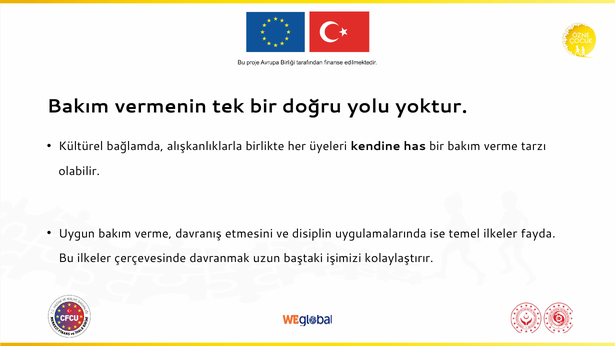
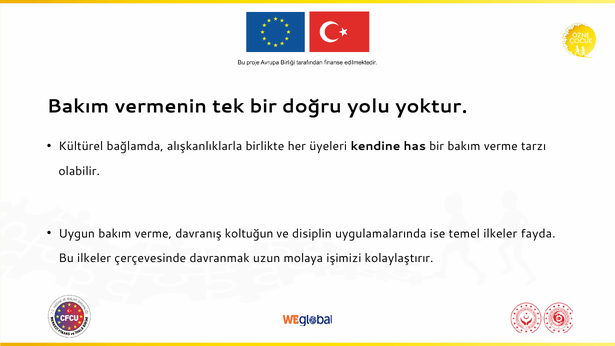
etmesini: etmesini -> koltuğun
baştaki: baştaki -> molaya
